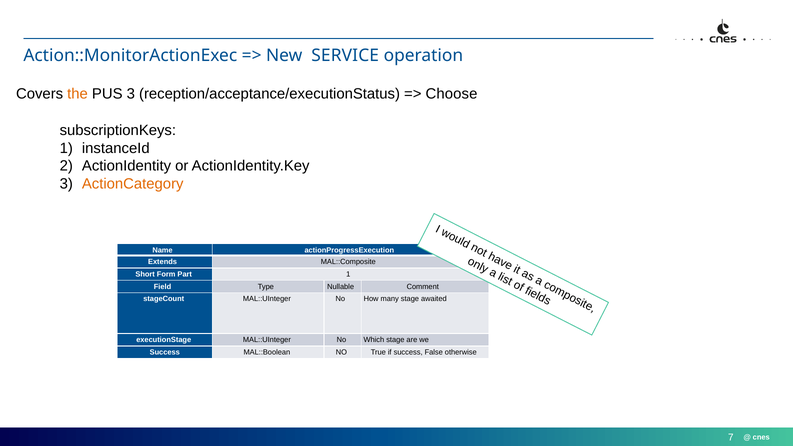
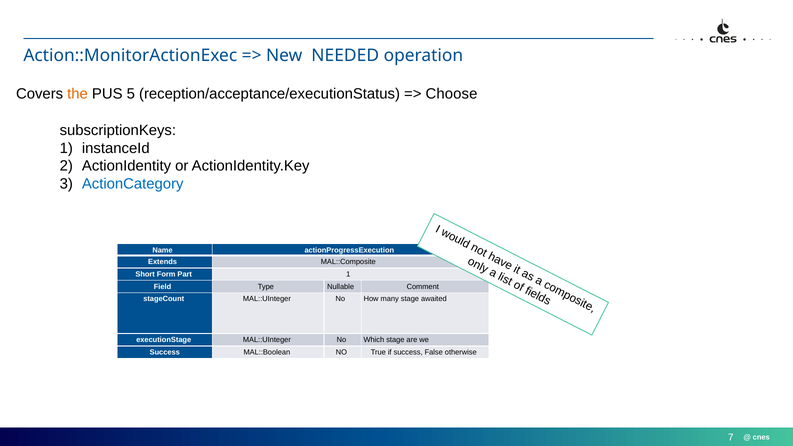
SERVICE: SERVICE -> NEEDED
PUS 3: 3 -> 5
ActionCategory colour: orange -> blue
